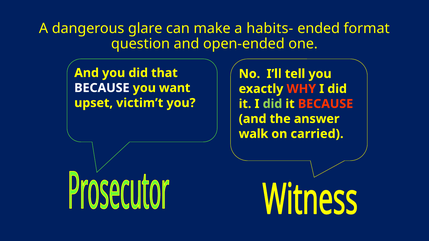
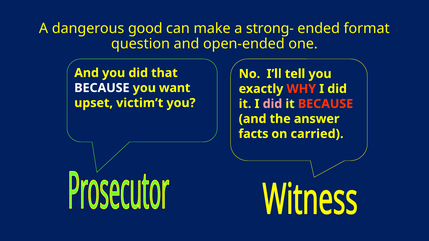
glare: glare -> good
habits-: habits- -> strong-
did at (272, 104) colour: light green -> pink
walk: walk -> facts
